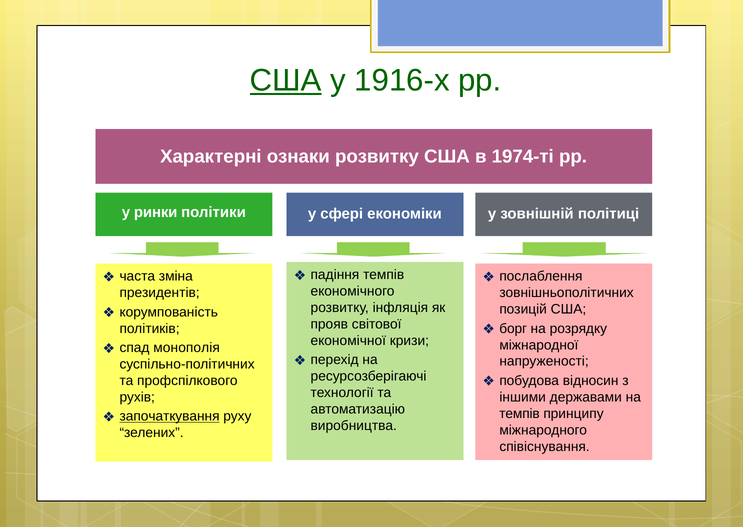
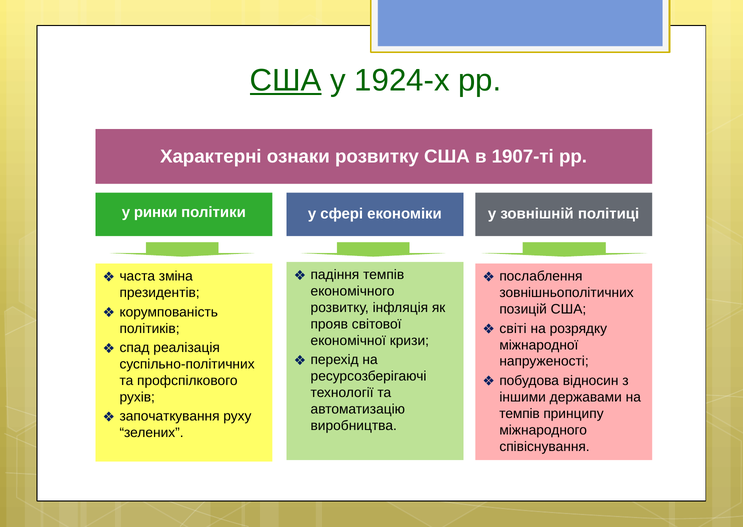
1916-х: 1916-х -> 1924-х
1974-ті: 1974-ті -> 1907-ті
борг: борг -> світі
монополія: монополія -> реалізація
започаткування underline: present -> none
